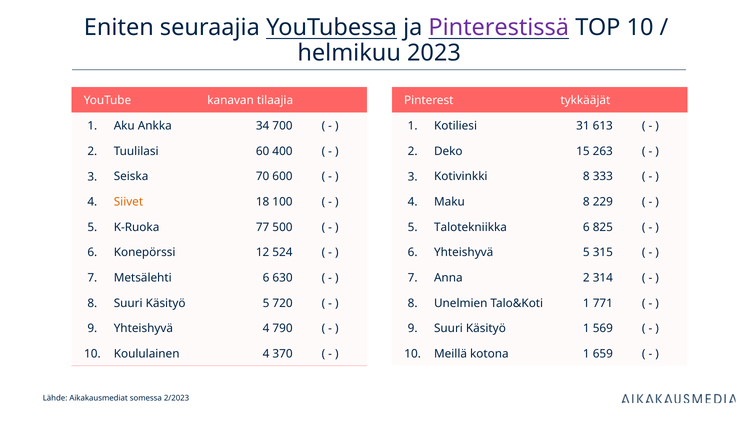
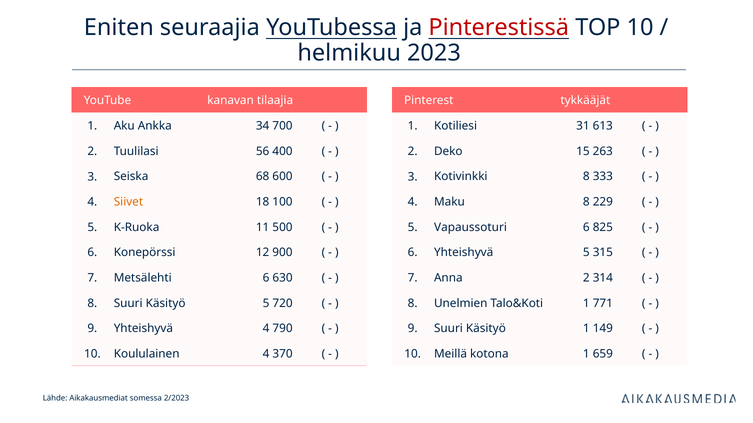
Pinterestissä colour: purple -> red
60: 60 -> 56
70: 70 -> 68
77: 77 -> 11
Talotekniikka: Talotekniikka -> Vapaussoturi
524: 524 -> 900
569: 569 -> 149
